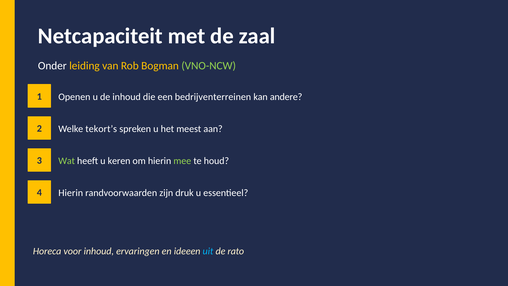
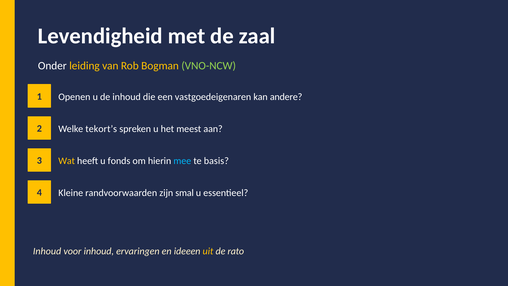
Netcapaciteit: Netcapaciteit -> Levendigheid
bedrijventerreinen: bedrijventerreinen -> vastgoedeigenaren
Wat colour: light green -> yellow
keren: keren -> fonds
mee colour: light green -> light blue
houd: houd -> basis
4 Hierin: Hierin -> Kleine
druk: druk -> smal
Horeca at (47, 251): Horeca -> Inhoud
uit colour: light blue -> yellow
